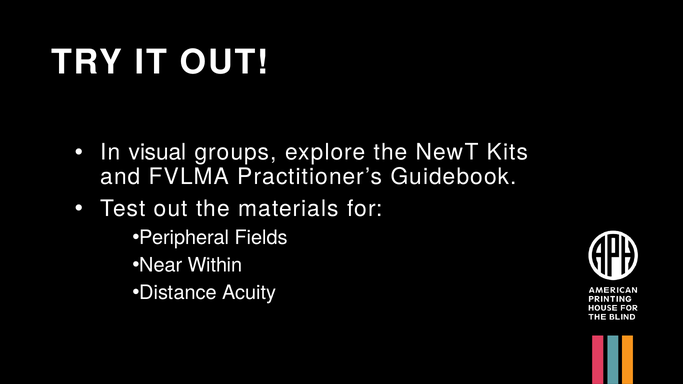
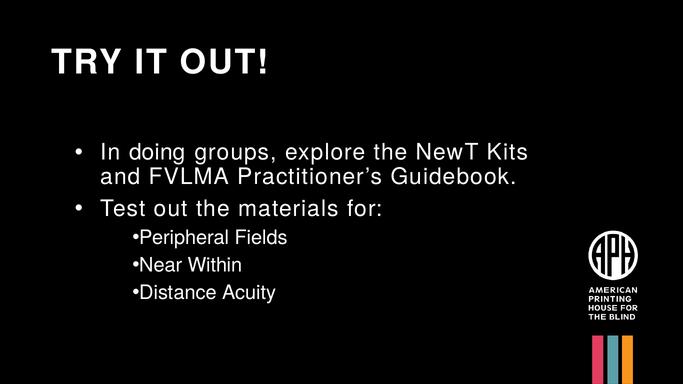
visual: visual -> doing
